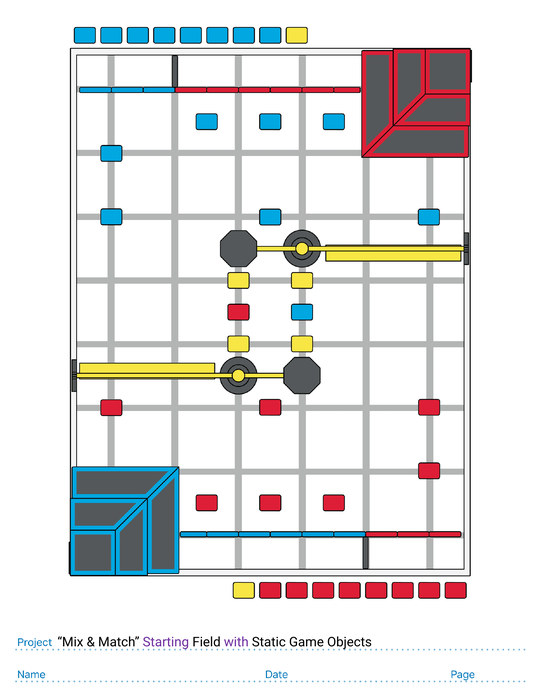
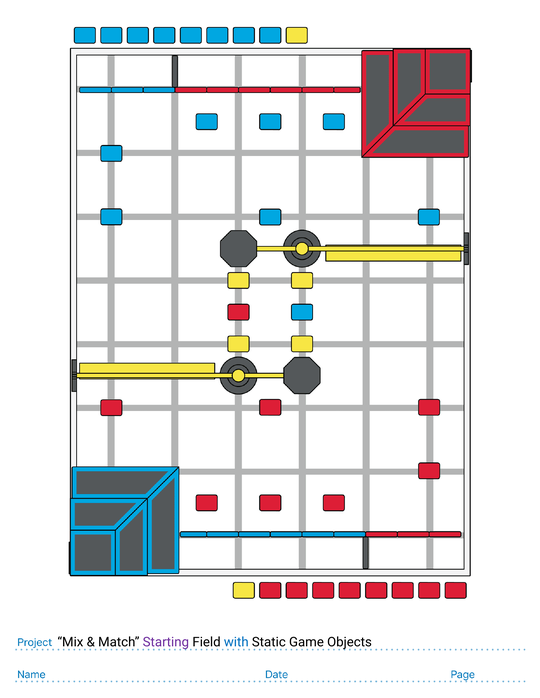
with colour: purple -> blue
